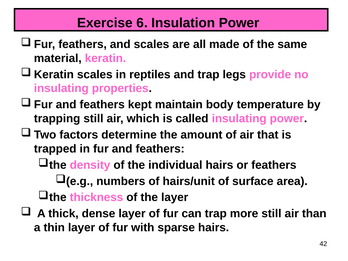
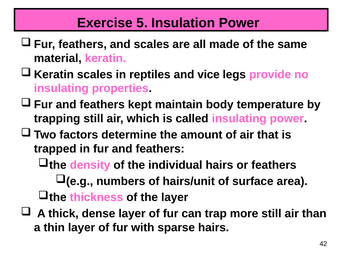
6: 6 -> 5
and trap: trap -> vice
